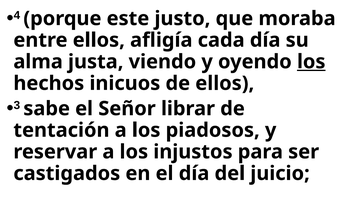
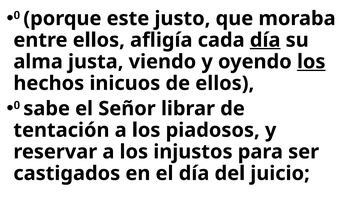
4 at (17, 15): 4 -> 0
día at (265, 40) underline: none -> present
3 at (17, 106): 3 -> 0
